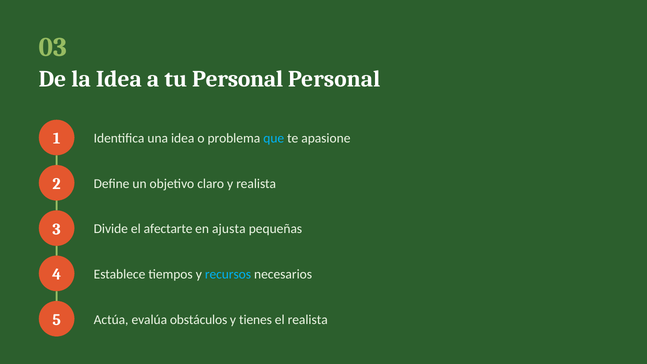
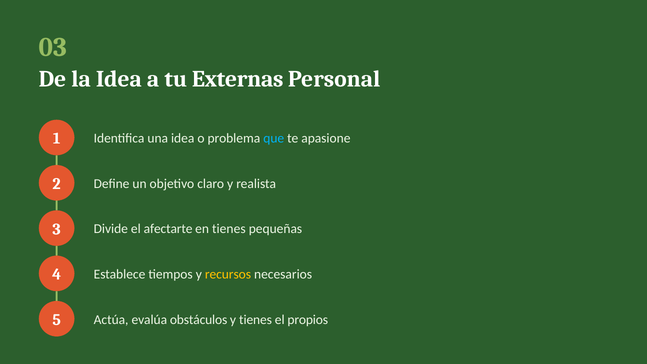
tu Personal: Personal -> Externas
en ajusta: ajusta -> tienes
recursos colour: light blue -> yellow
el realista: realista -> propios
